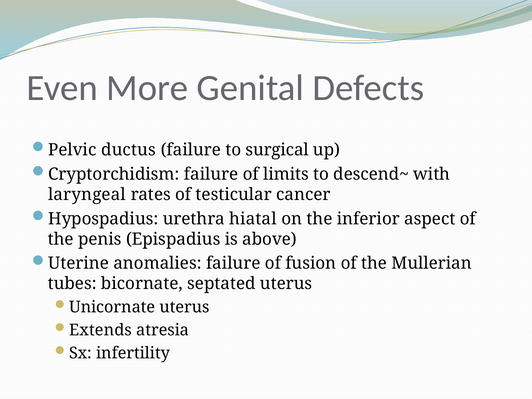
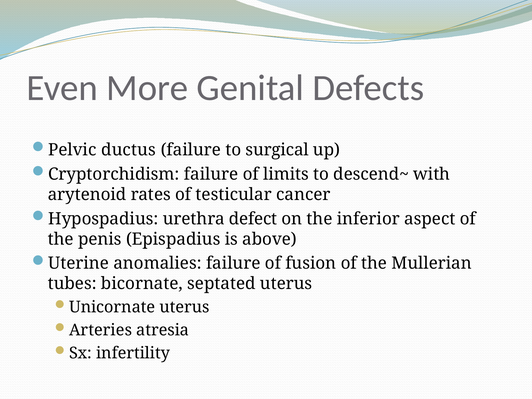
laryngeal: laryngeal -> arytenoid
hiatal: hiatal -> defect
Extends: Extends -> Arteries
